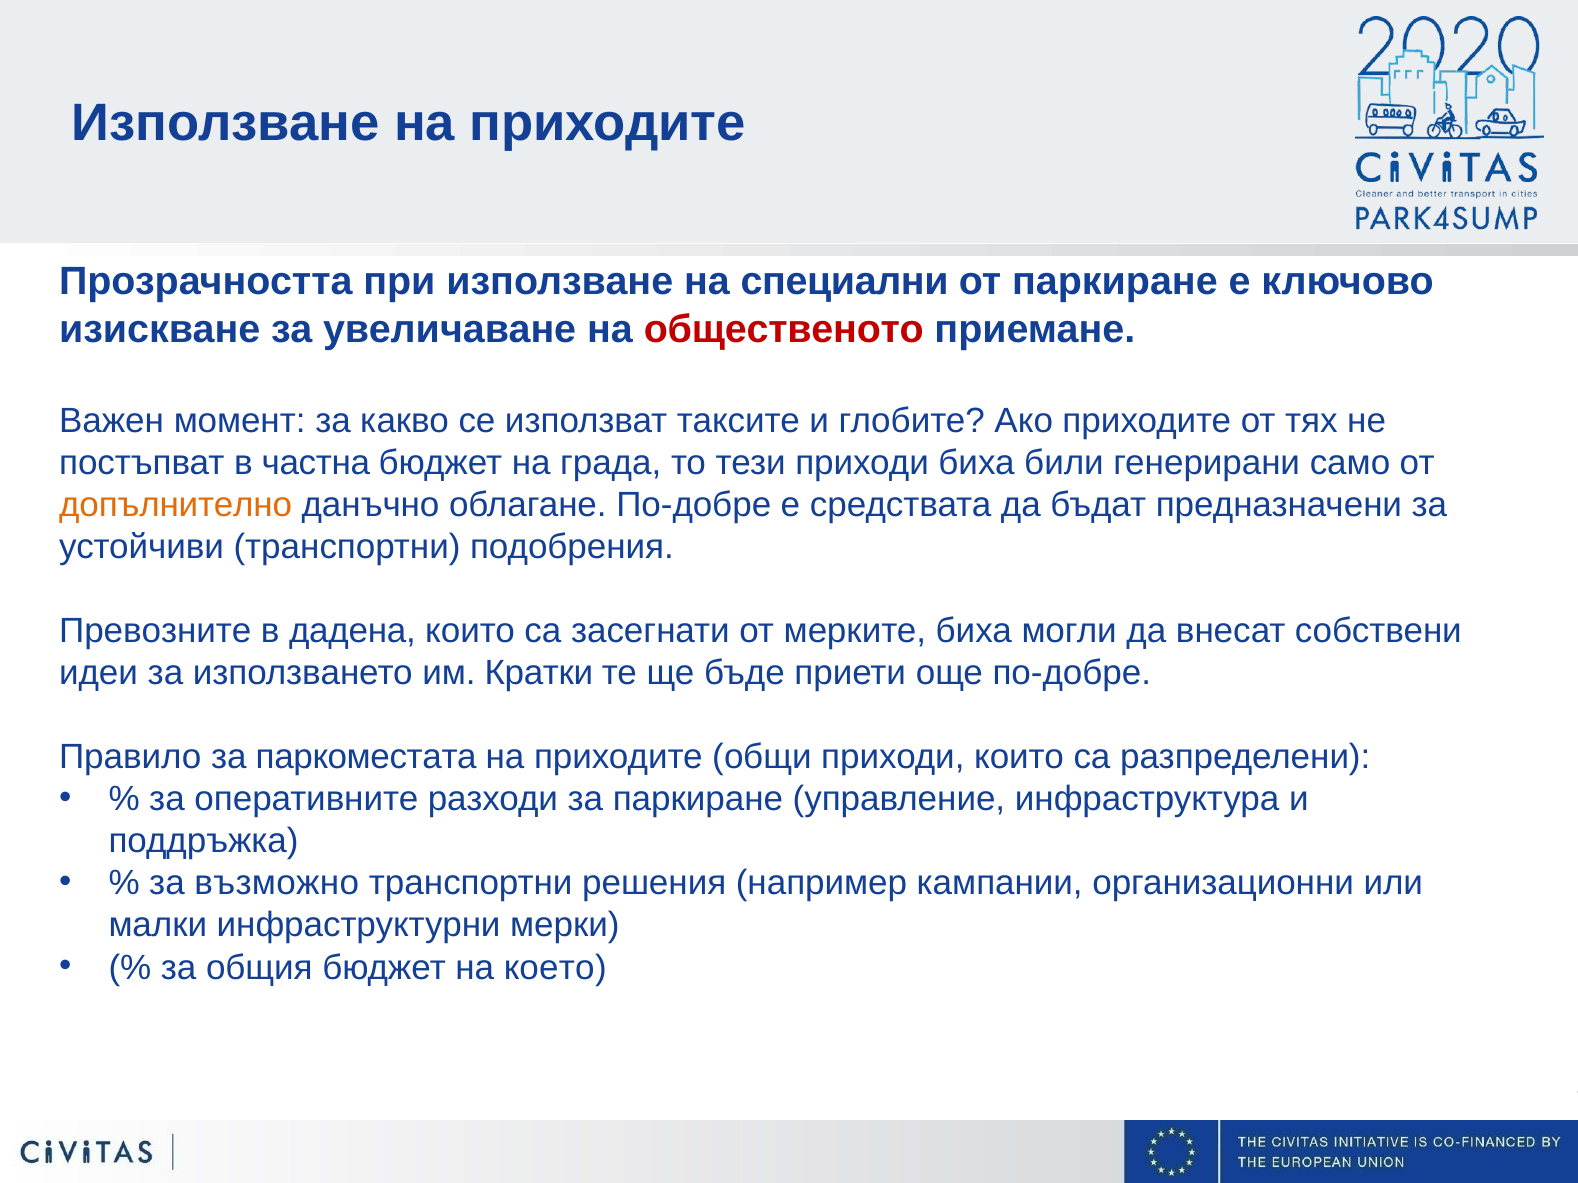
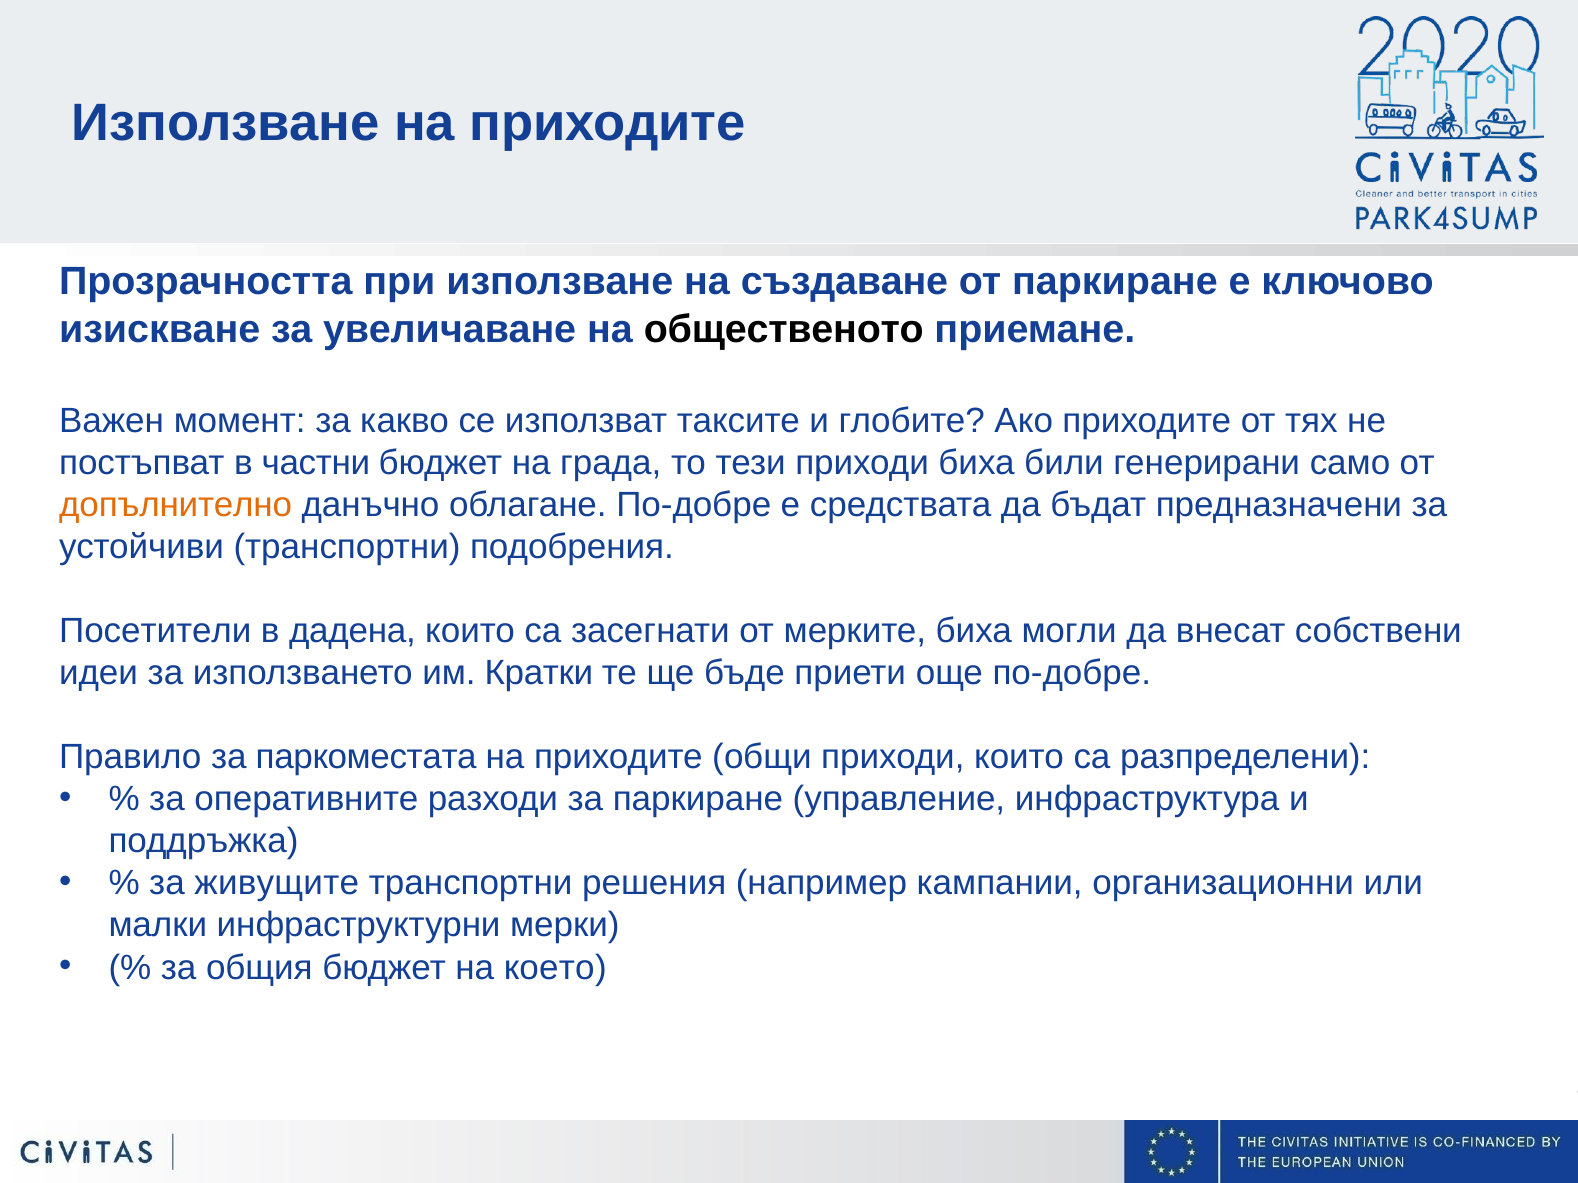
специални: специални -> създаване
общественото colour: red -> black
частна: частна -> частни
Превозните: Превозните -> Посетители
възможно: възможно -> живущите
